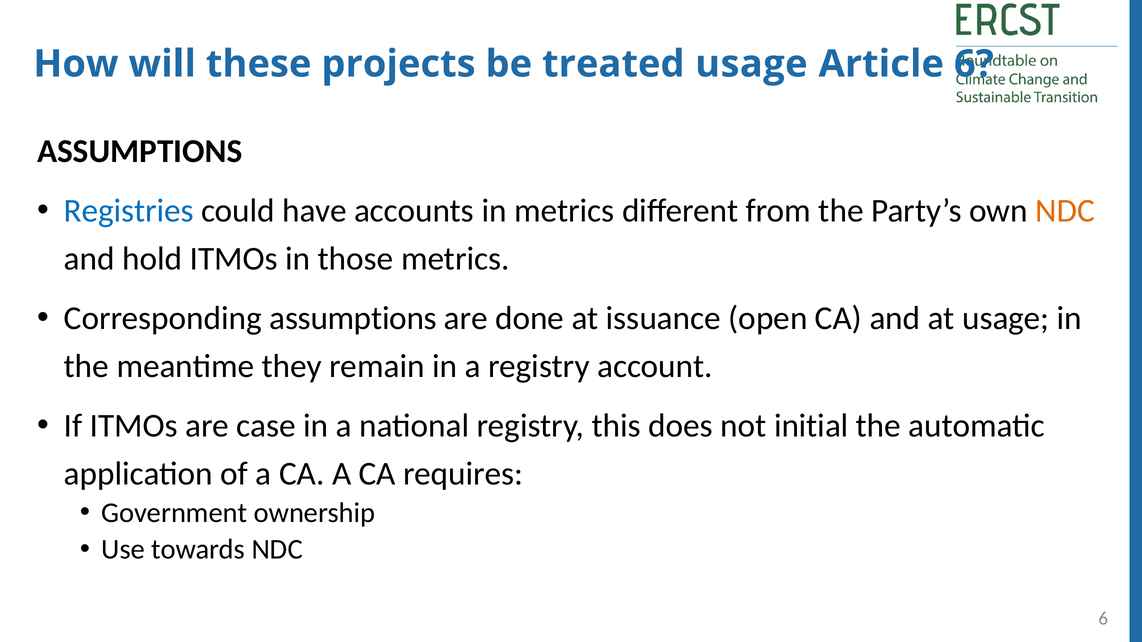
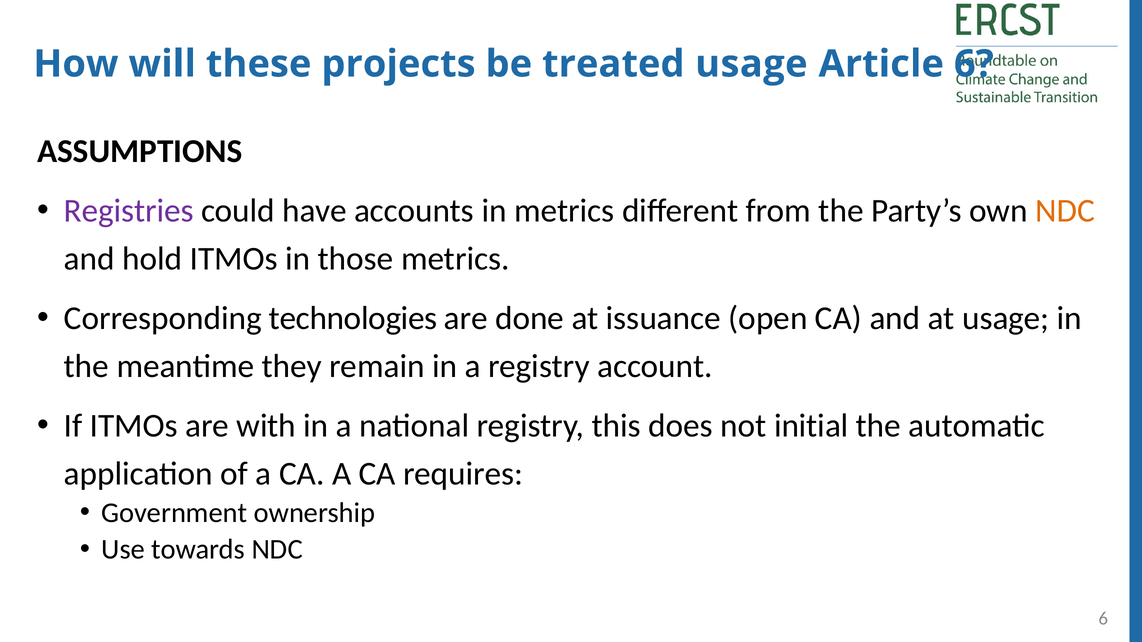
Registries colour: blue -> purple
Corresponding assumptions: assumptions -> technologies
case: case -> with
